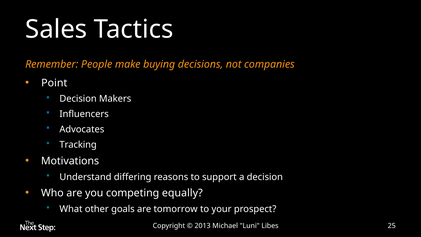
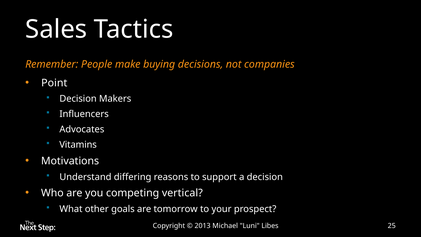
Tracking: Tracking -> Vitamins
equally: equally -> vertical
